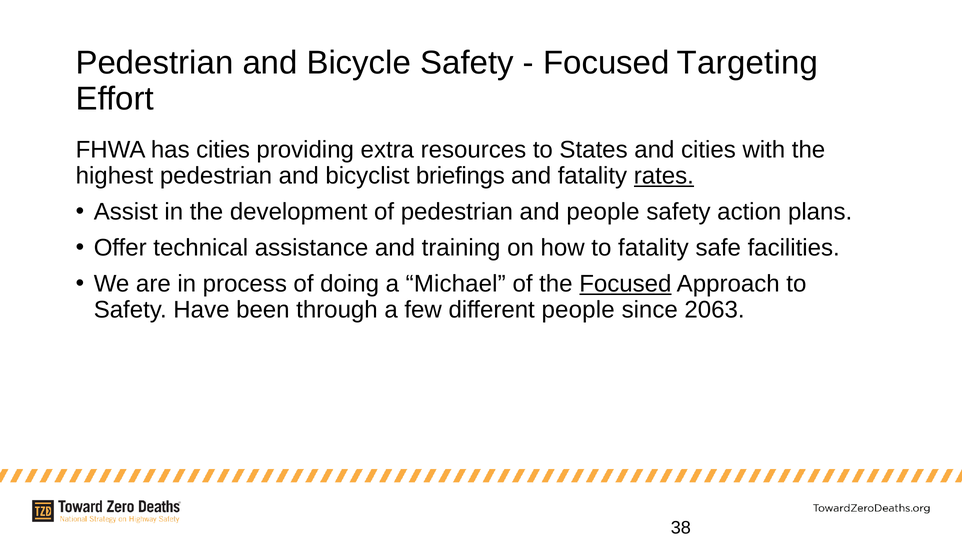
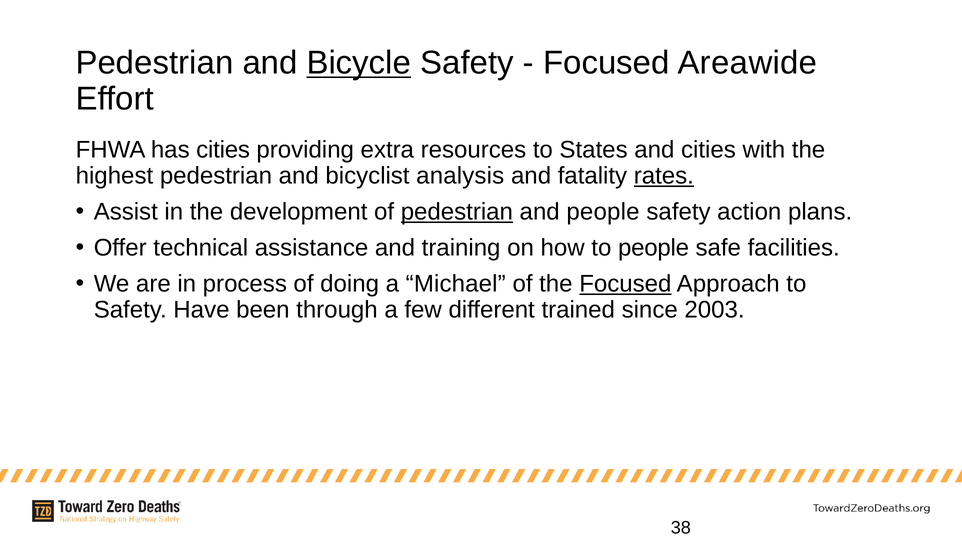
Bicycle underline: none -> present
Targeting: Targeting -> Areawide
briefings: briefings -> analysis
pedestrian at (457, 212) underline: none -> present
to fatality: fatality -> people
different people: people -> trained
2063: 2063 -> 2003
